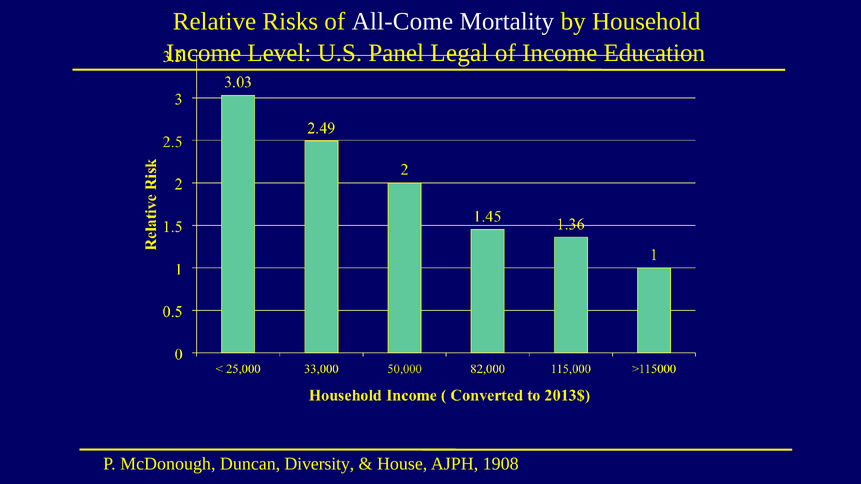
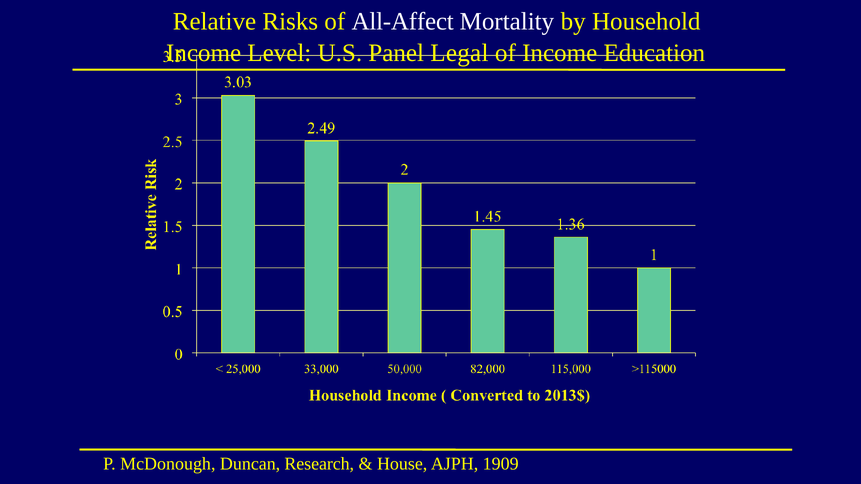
All-Come: All-Come -> All-Affect
Diversity: Diversity -> Research
1908: 1908 -> 1909
